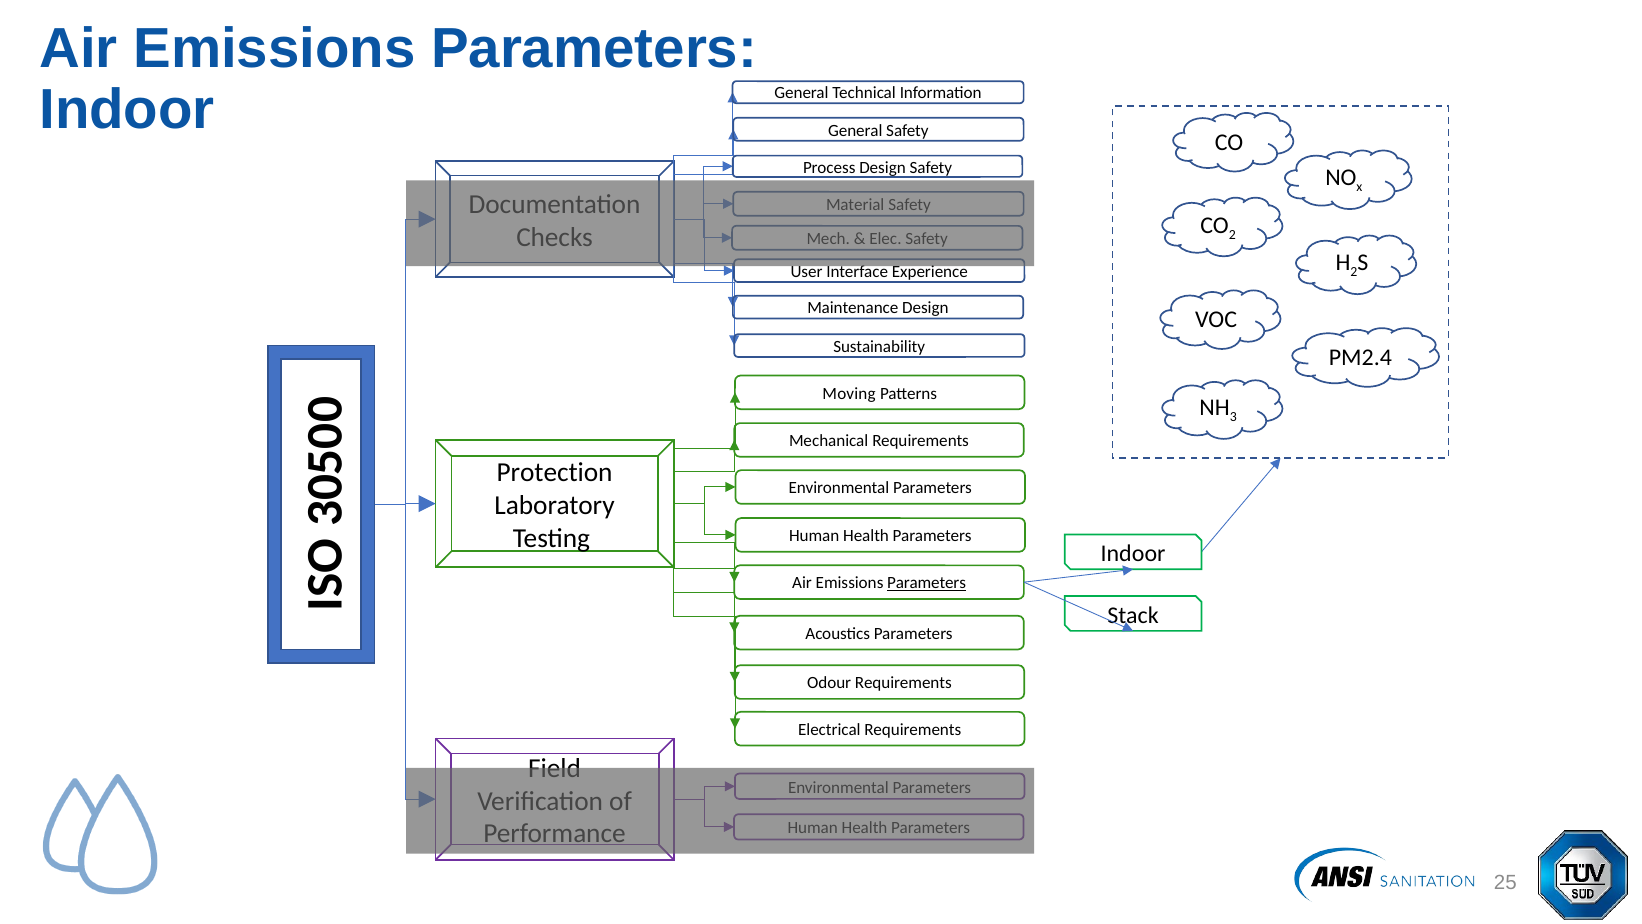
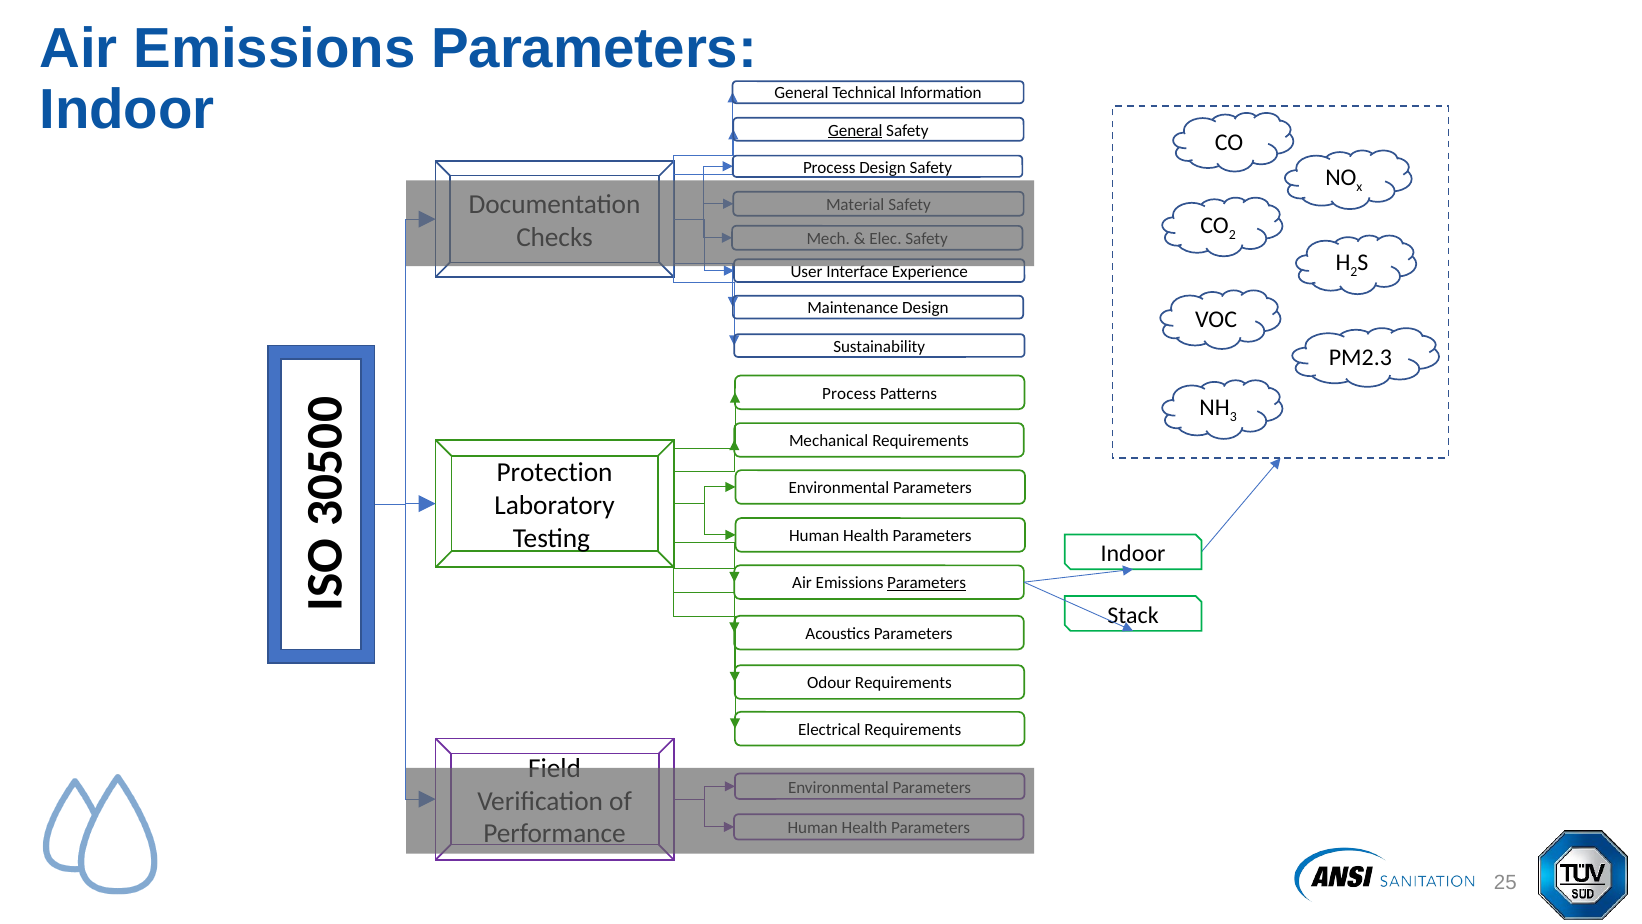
General at (855, 130) underline: none -> present
PM2.4: PM2.4 -> PM2.3
Moving at (849, 393): Moving -> Process
